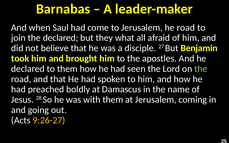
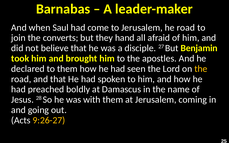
the declared: declared -> converts
what: what -> hand
the at (201, 69) colour: light green -> yellow
